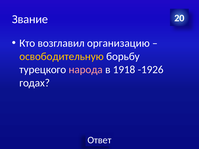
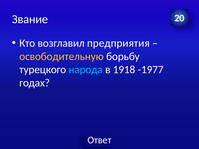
организацию: организацию -> предприятия
народа colour: pink -> light blue
-1926: -1926 -> -1977
